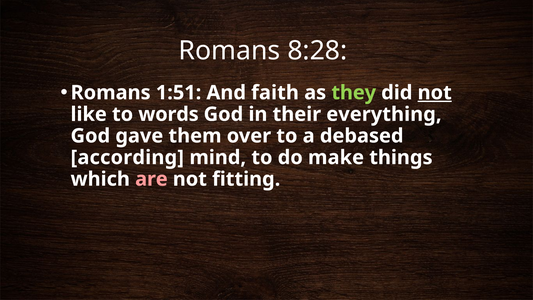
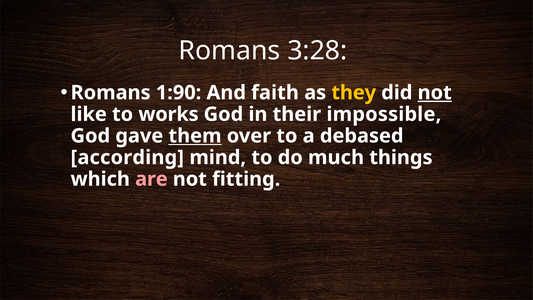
8:28: 8:28 -> 3:28
1:51: 1:51 -> 1:90
they colour: light green -> yellow
words: words -> works
everything: everything -> impossible
them underline: none -> present
make: make -> much
